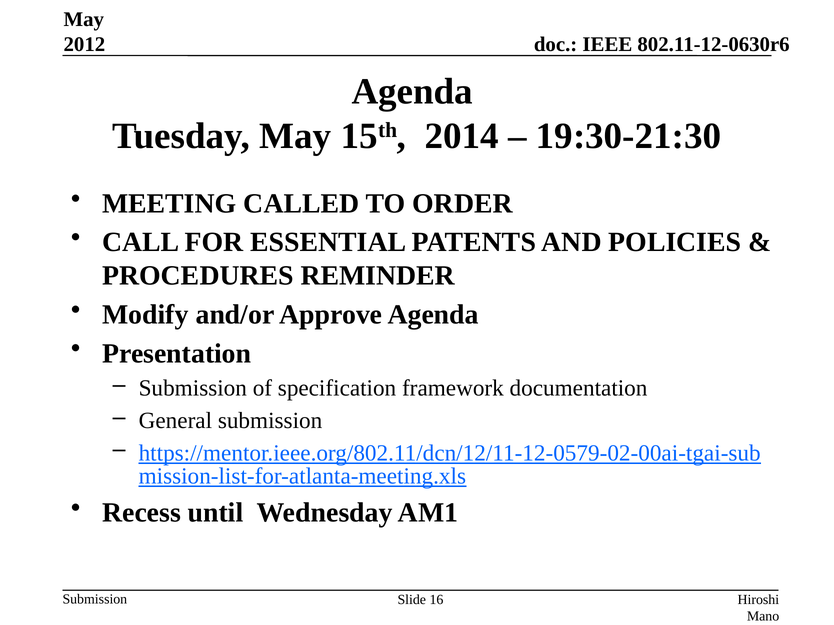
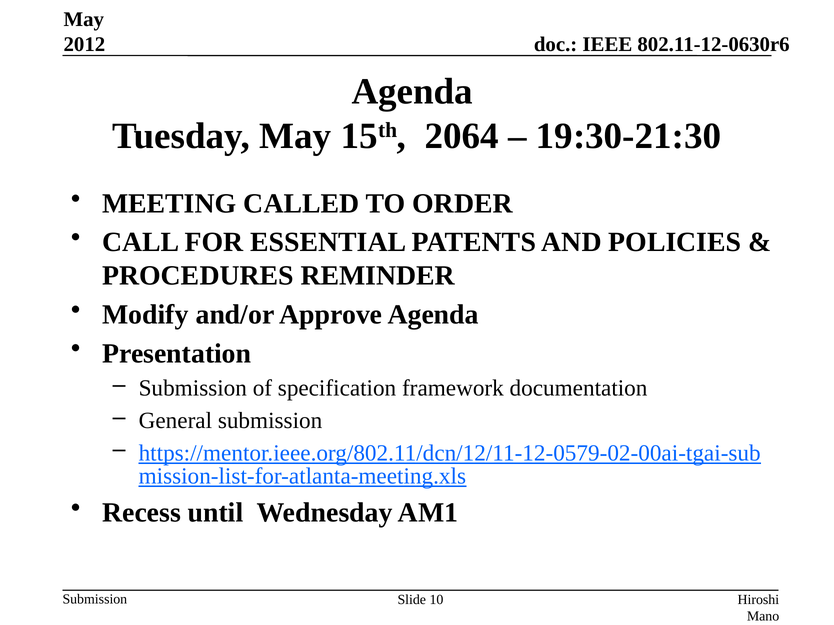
2014: 2014 -> 2064
16: 16 -> 10
